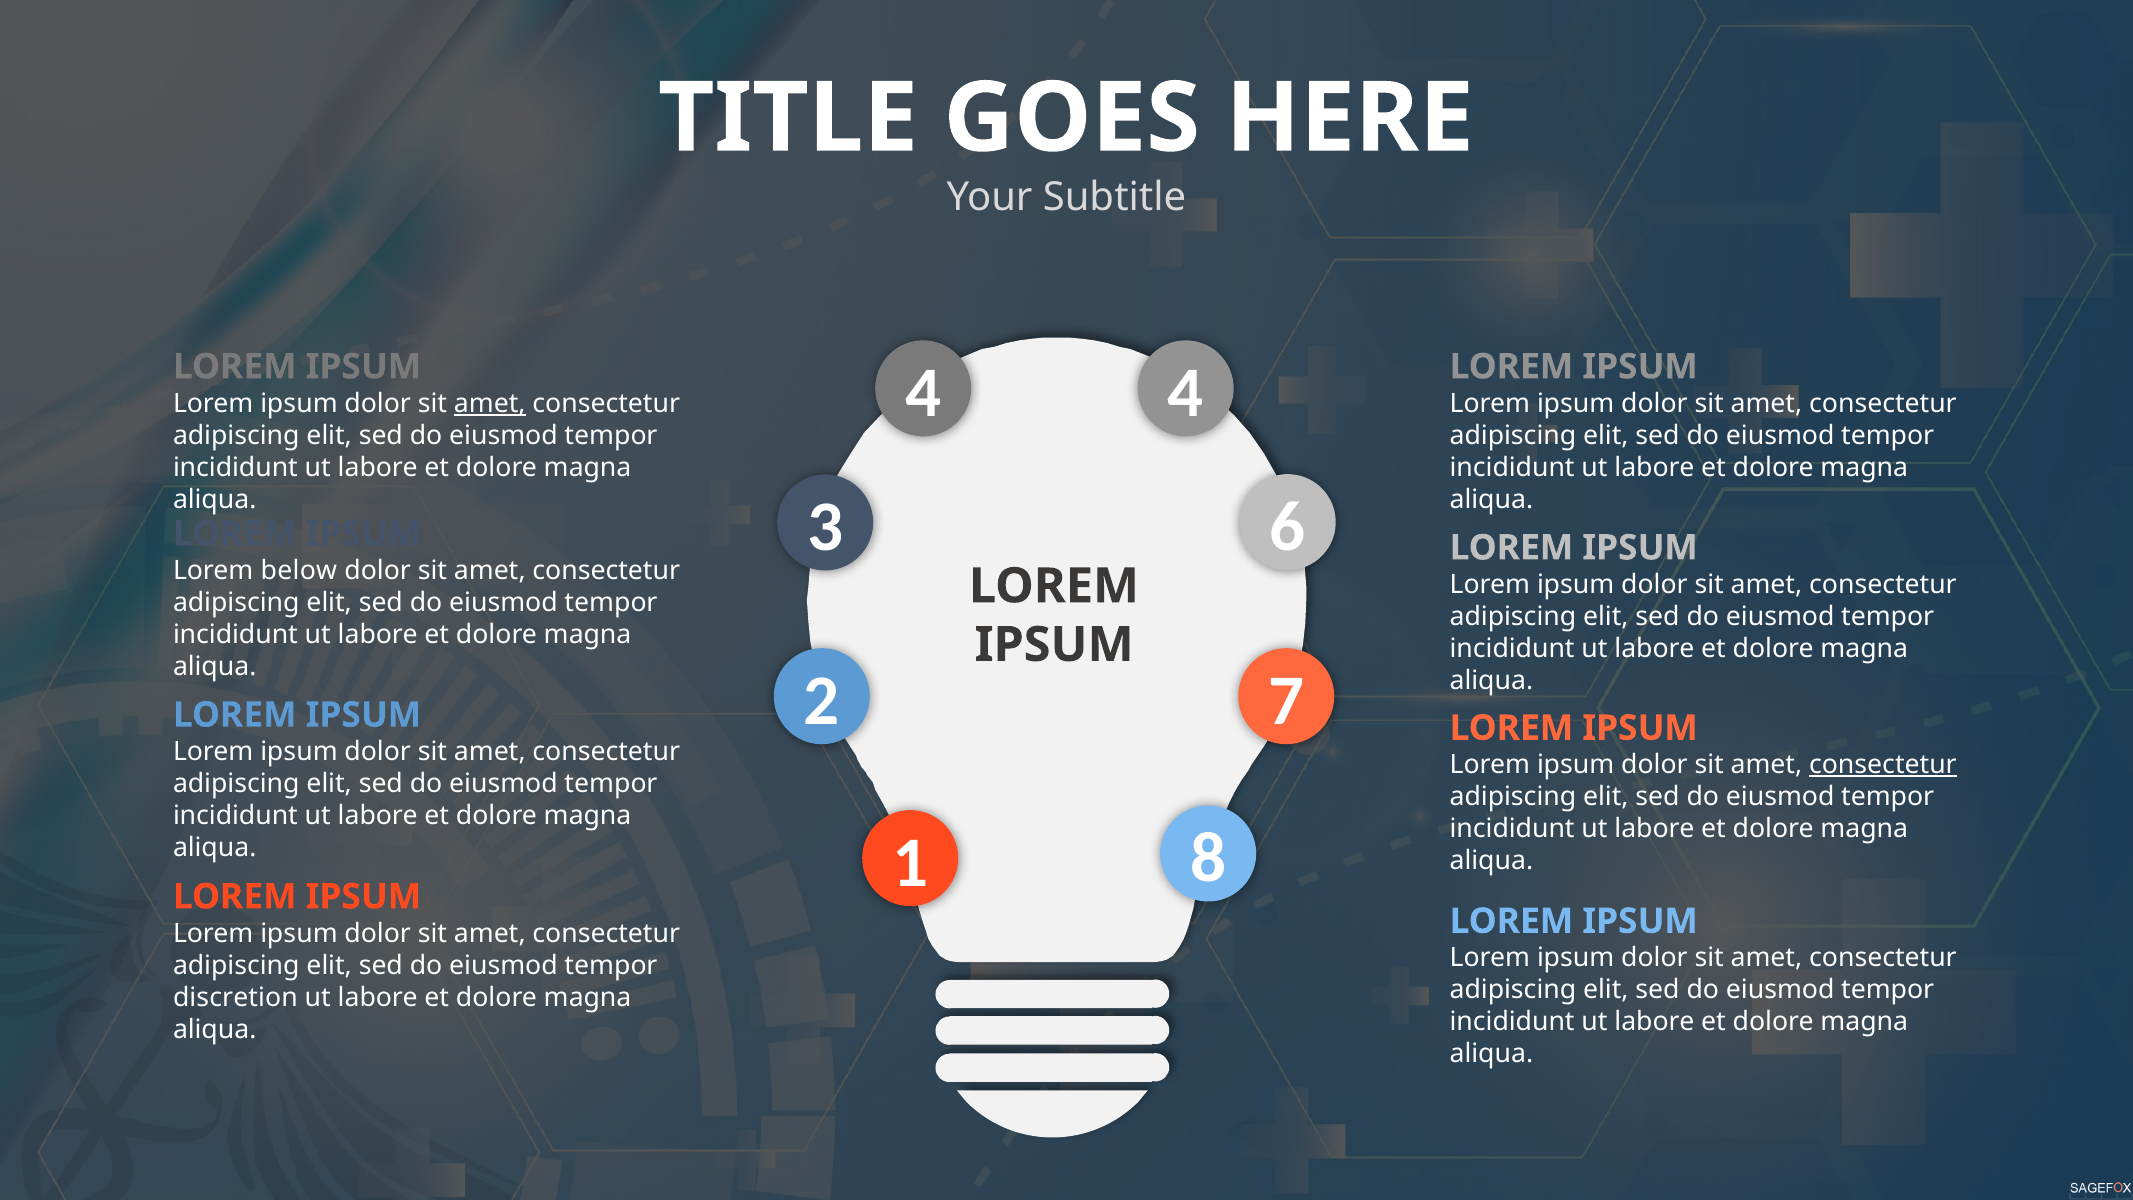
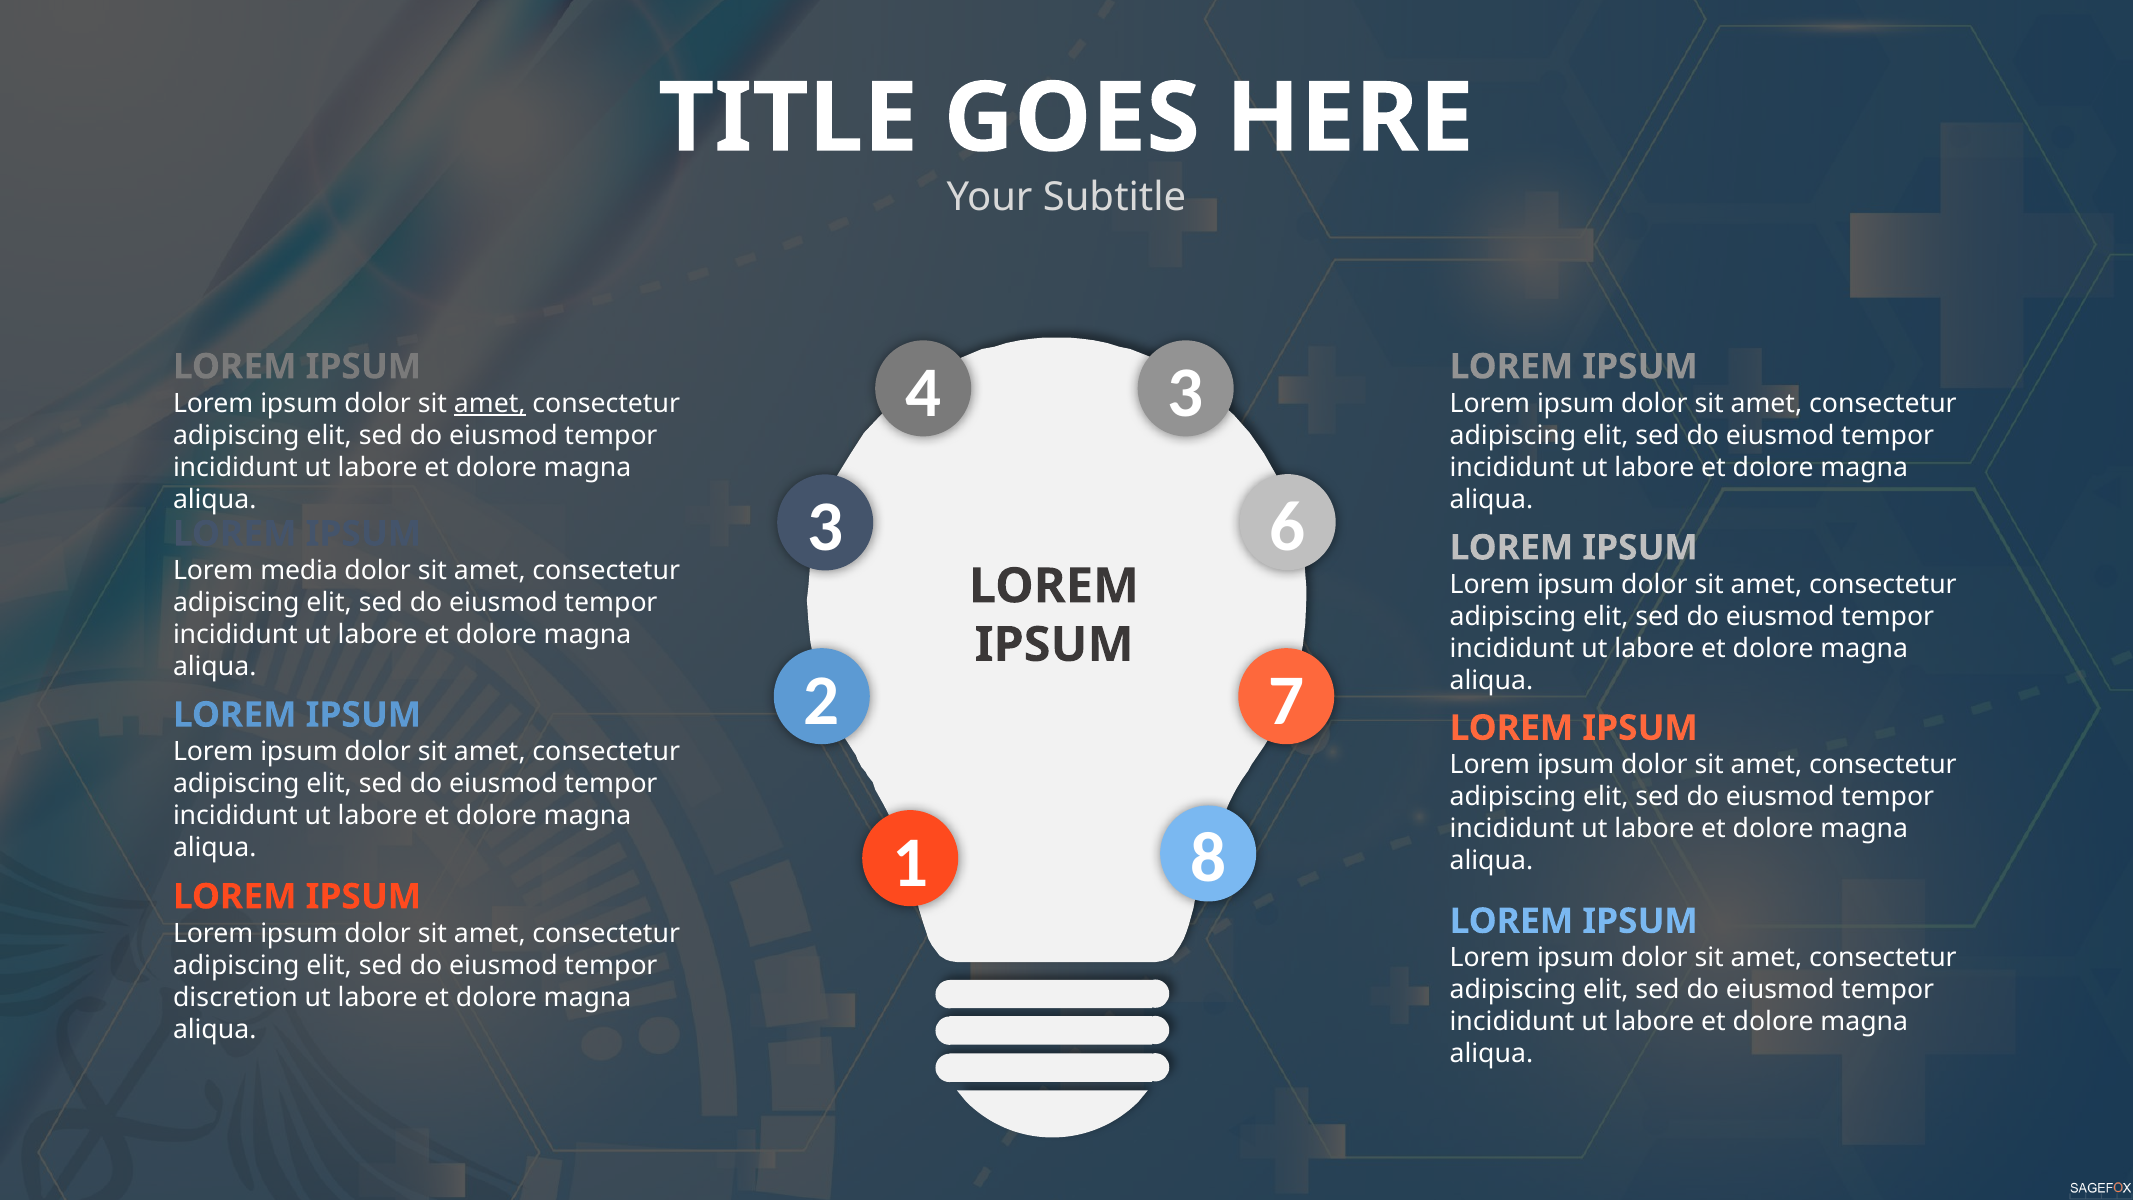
4 4: 4 -> 3
below: below -> media
consectetur at (1883, 765) underline: present -> none
